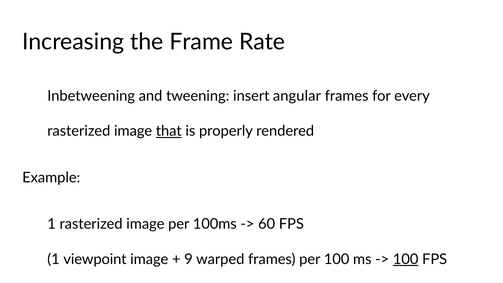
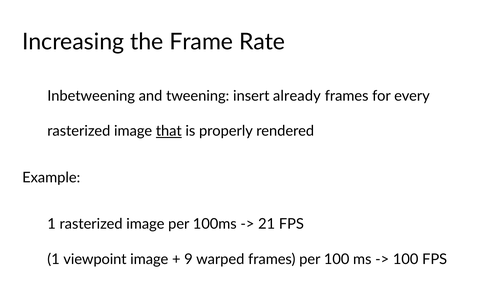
angular: angular -> already
60: 60 -> 21
100 at (406, 259) underline: present -> none
